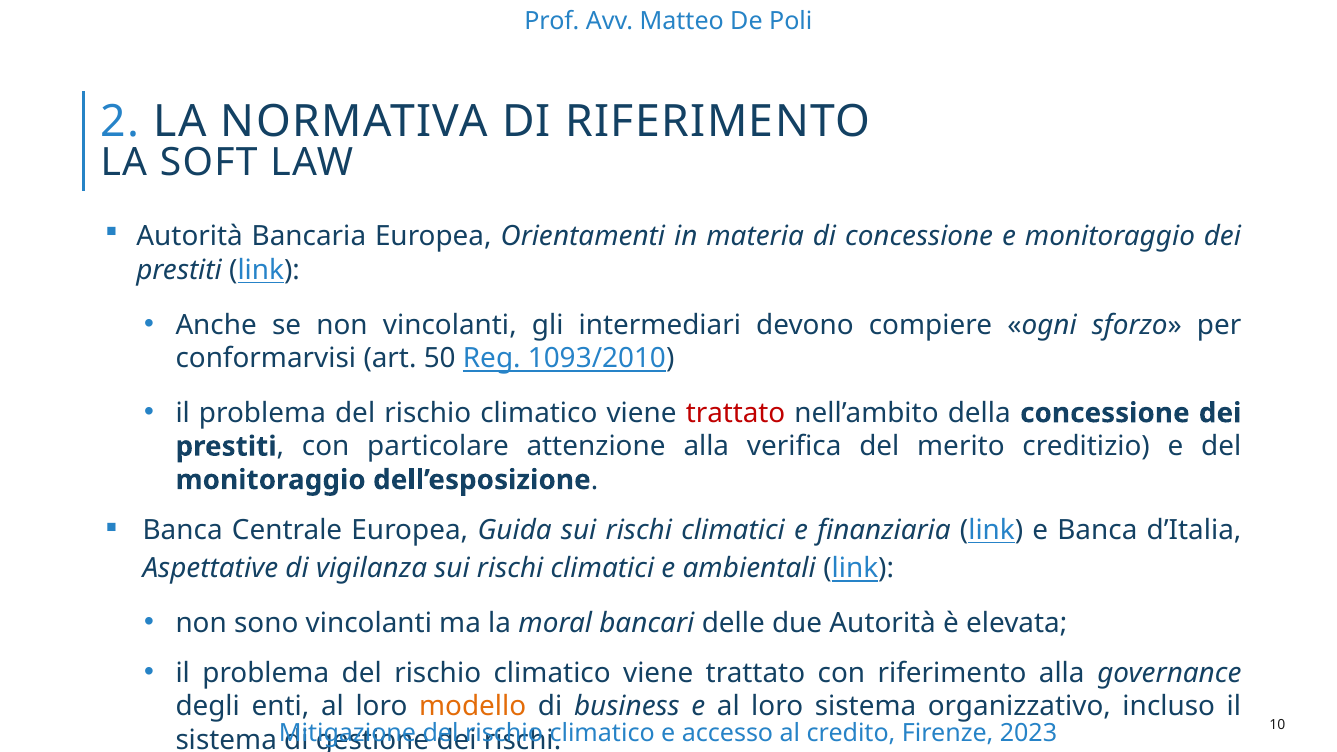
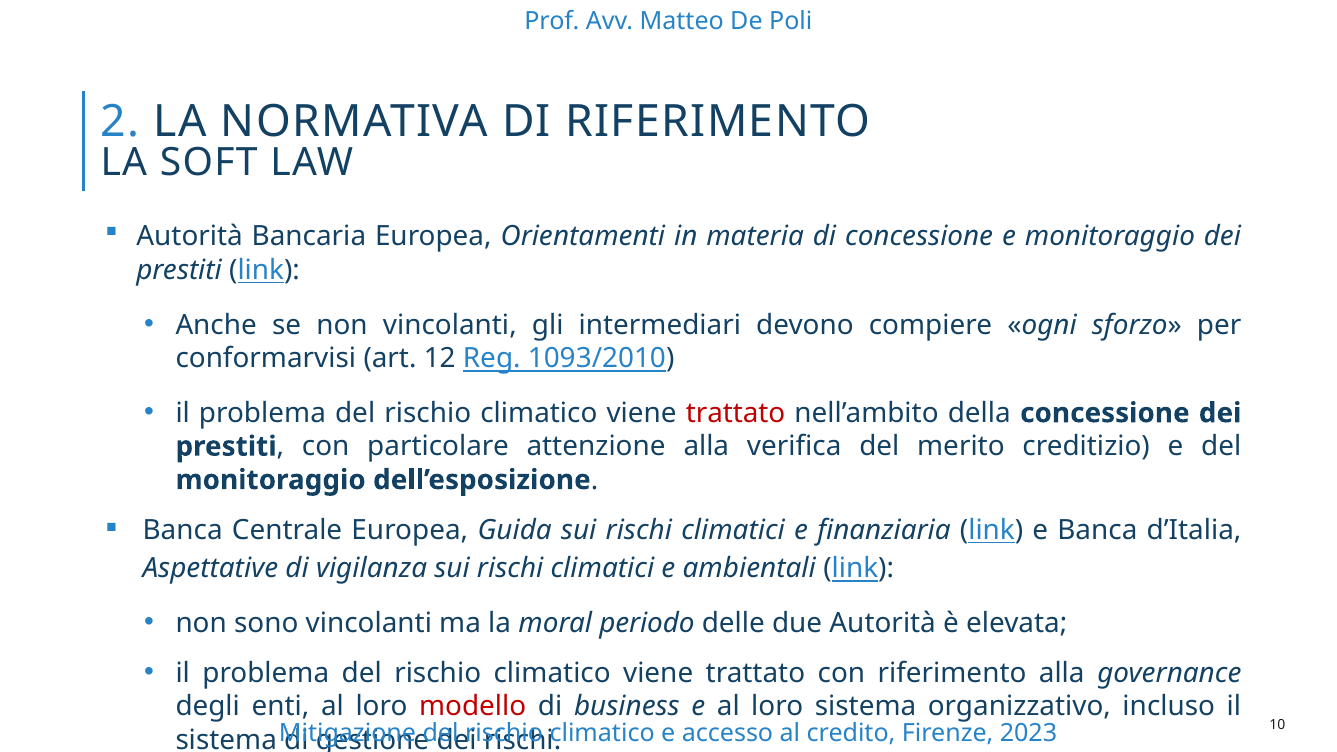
50: 50 -> 12
bancari: bancari -> periodo
modello colour: orange -> red
